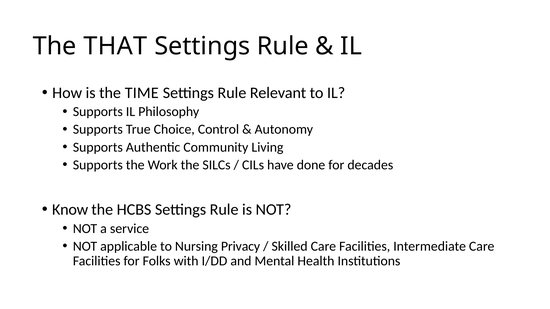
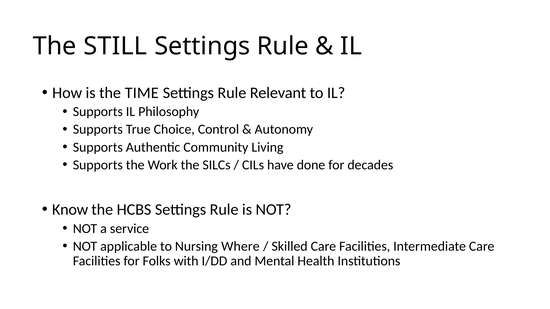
THAT: THAT -> STILL
Privacy: Privacy -> Where
